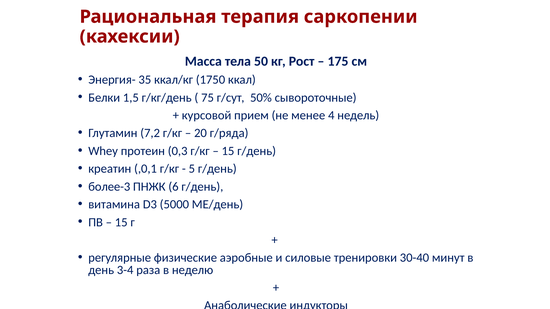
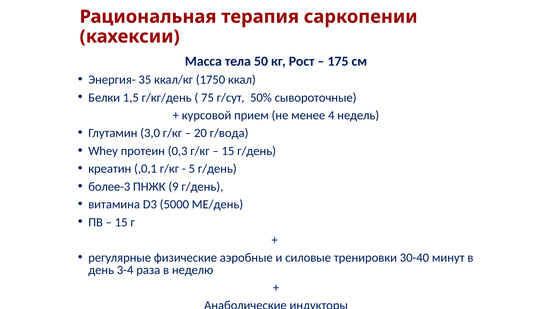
7,2: 7,2 -> 3,0
г/ряда: г/ряда -> г/вода
6: 6 -> 9
